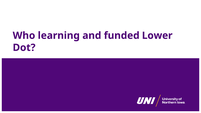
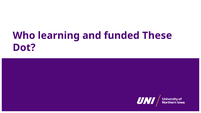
Lower: Lower -> These
